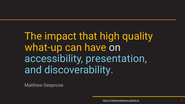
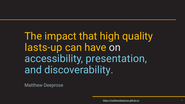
what-up: what-up -> lasts-up
